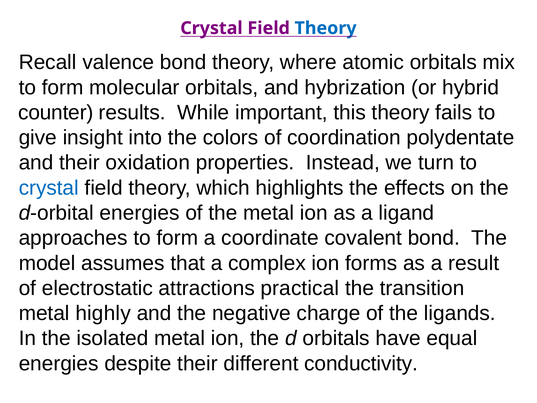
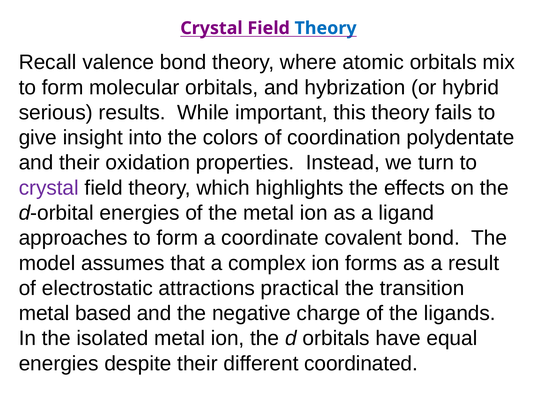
counter: counter -> serious
crystal at (49, 188) colour: blue -> purple
highly: highly -> based
conductivity: conductivity -> coordinated
